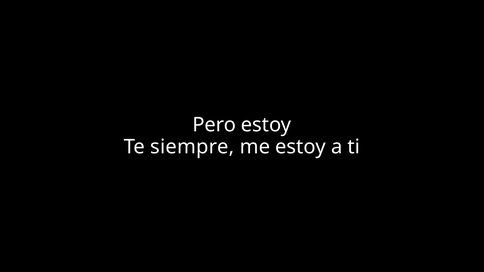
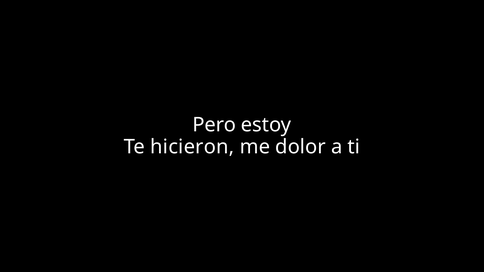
siempre: siempre -> hicieron
me estoy: estoy -> dolor
